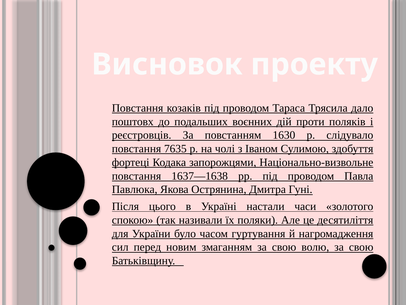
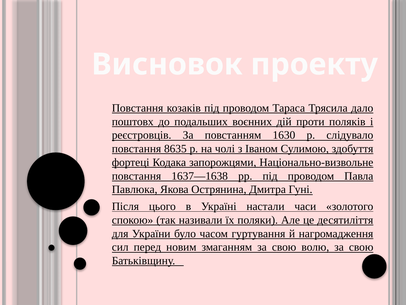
7635: 7635 -> 8635
